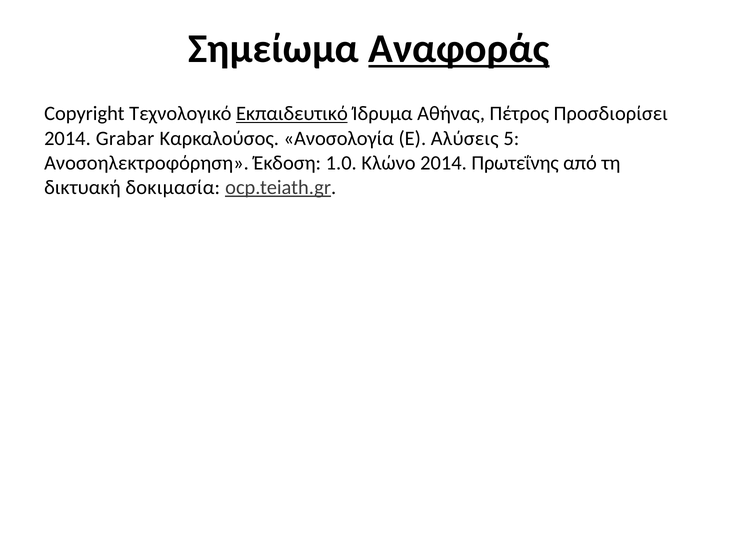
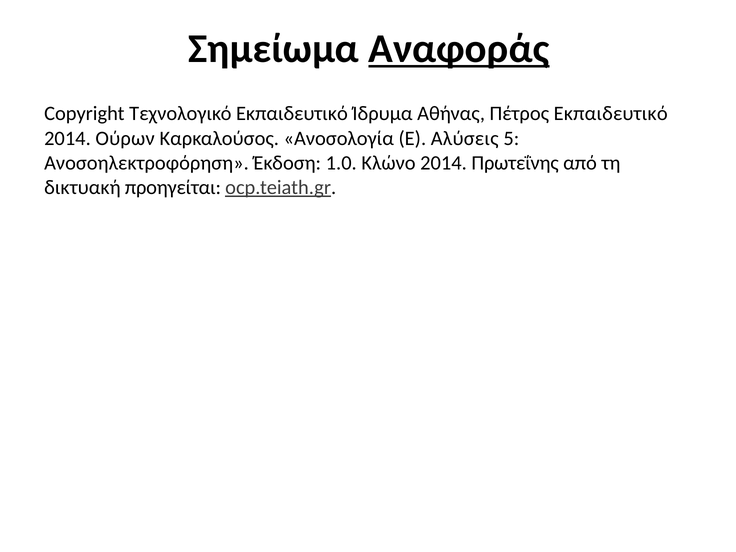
Εκπαιδευτικό at (292, 114) underline: present -> none
Πέτρος Προσδιορίσει: Προσδιορίσει -> Εκπαιδευτικό
Grabar: Grabar -> Ούρων
δοκιμασία: δοκιμασία -> προηγείται
